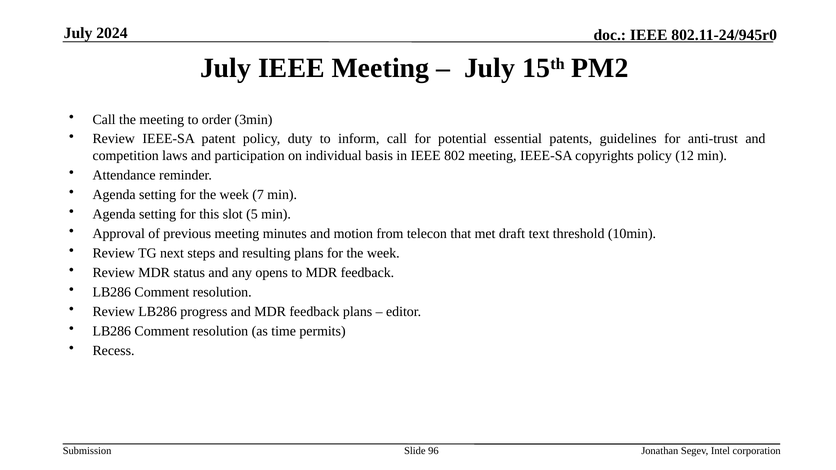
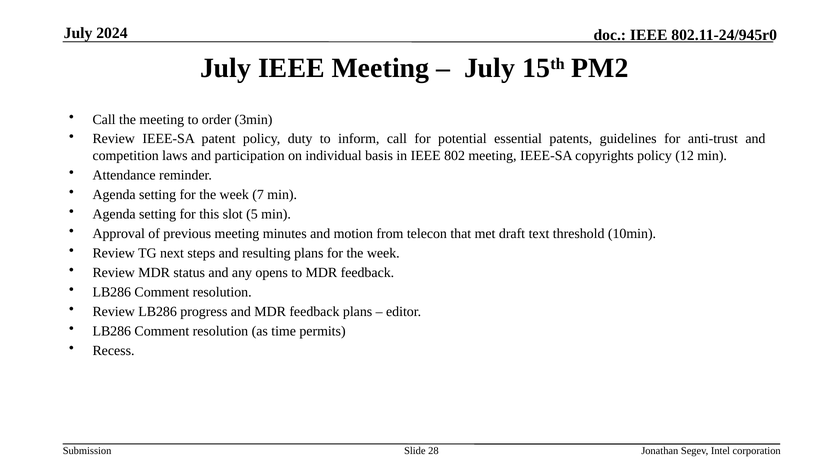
96: 96 -> 28
